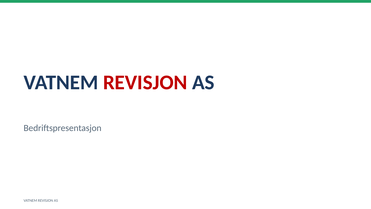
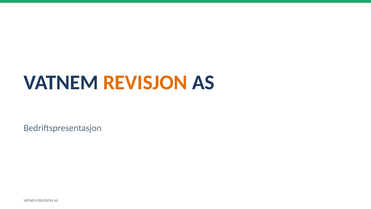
REVISJON at (145, 82) colour: red -> orange
